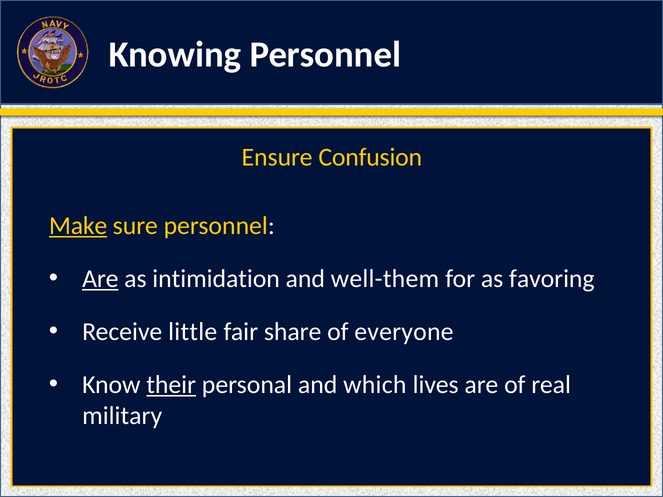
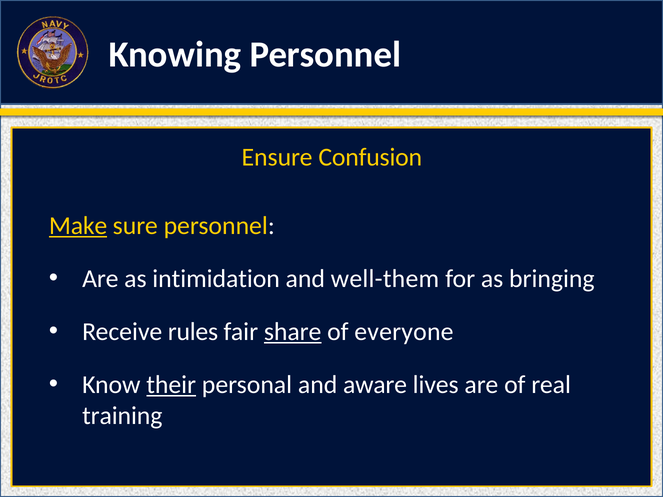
Are at (100, 279) underline: present -> none
favoring: favoring -> bringing
little: little -> rules
share underline: none -> present
which: which -> aware
military: military -> training
